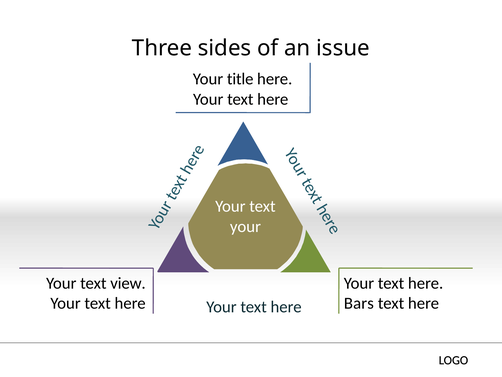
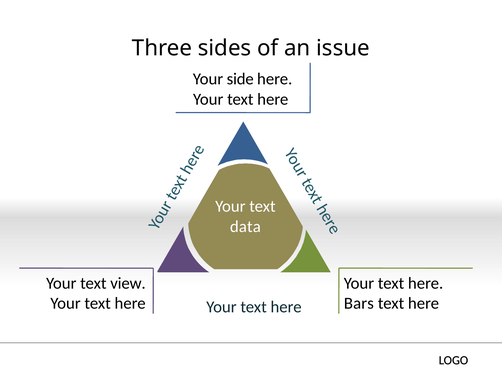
title: title -> side
your at (245, 226): your -> data
